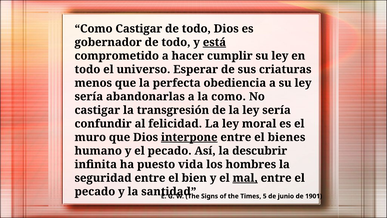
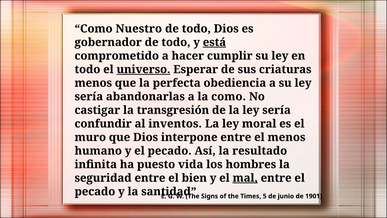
Como Castigar: Castigar -> Nuestro
universo underline: none -> present
felicidad: felicidad -> inventos
interpone underline: present -> none
el bienes: bienes -> menos
descubrir: descubrir -> resultado
